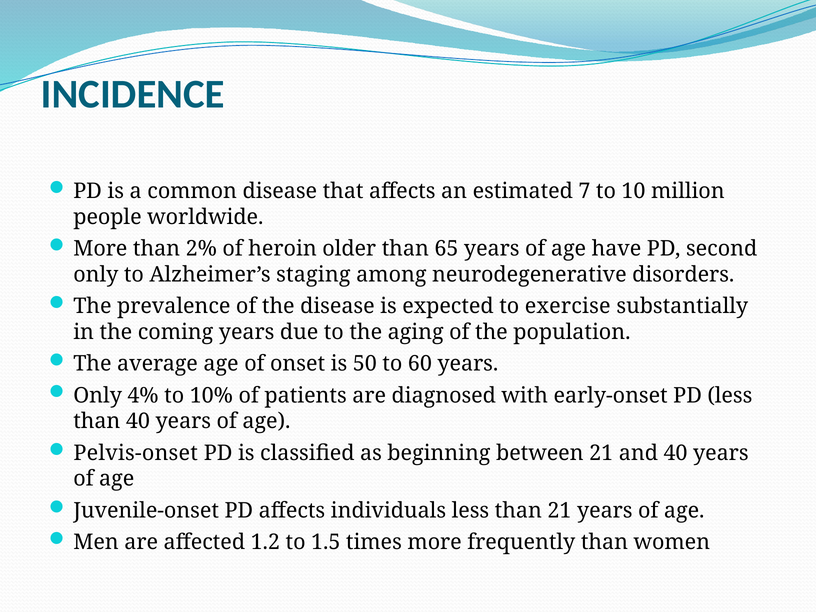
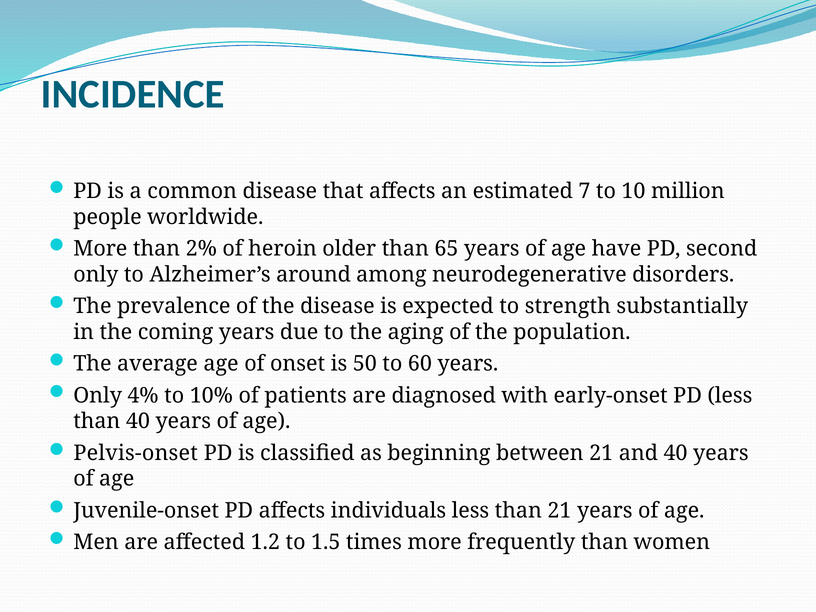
staging: staging -> around
exercise: exercise -> strength
